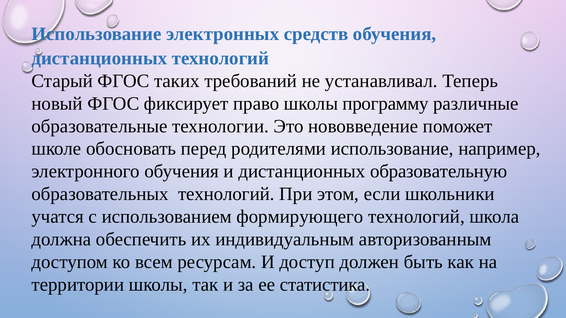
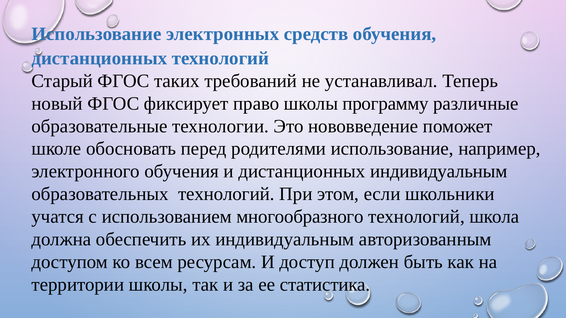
дистанционных образовательную: образовательную -> индивидуальным
формирующего: формирующего -> многообразного
